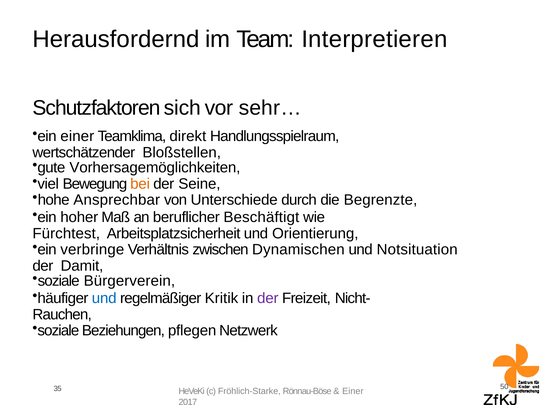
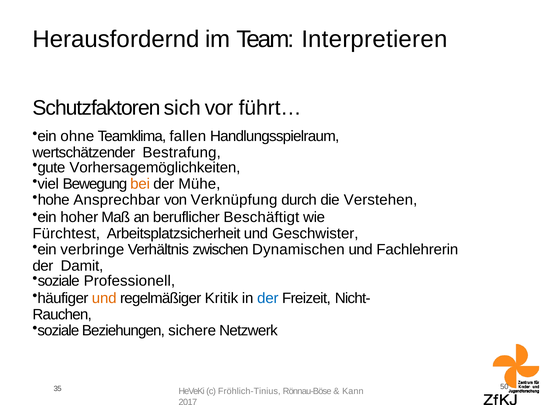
sehr…: sehr… -> führt…
ein einer: einer -> ohne
direkt: direkt -> fallen
Bloßstellen: Bloßstellen -> Bestrafung
Seine: Seine -> Mühe
Unterschiede: Unterschiede -> Verknüpfung
Begrenzte: Begrenzte -> Verstehen
Orientierung: Orientierung -> Geschwister
Notsituation: Notsituation -> Fachlehrerin
Bürgerverein: Bürgerverein -> Professionell
und at (104, 299) colour: blue -> orange
der at (268, 299) colour: purple -> blue
pflegen: pflegen -> sichere
Fröhlich-Starke: Fröhlich-Starke -> Fröhlich-Tinius
Einer at (353, 392): Einer -> Kann
